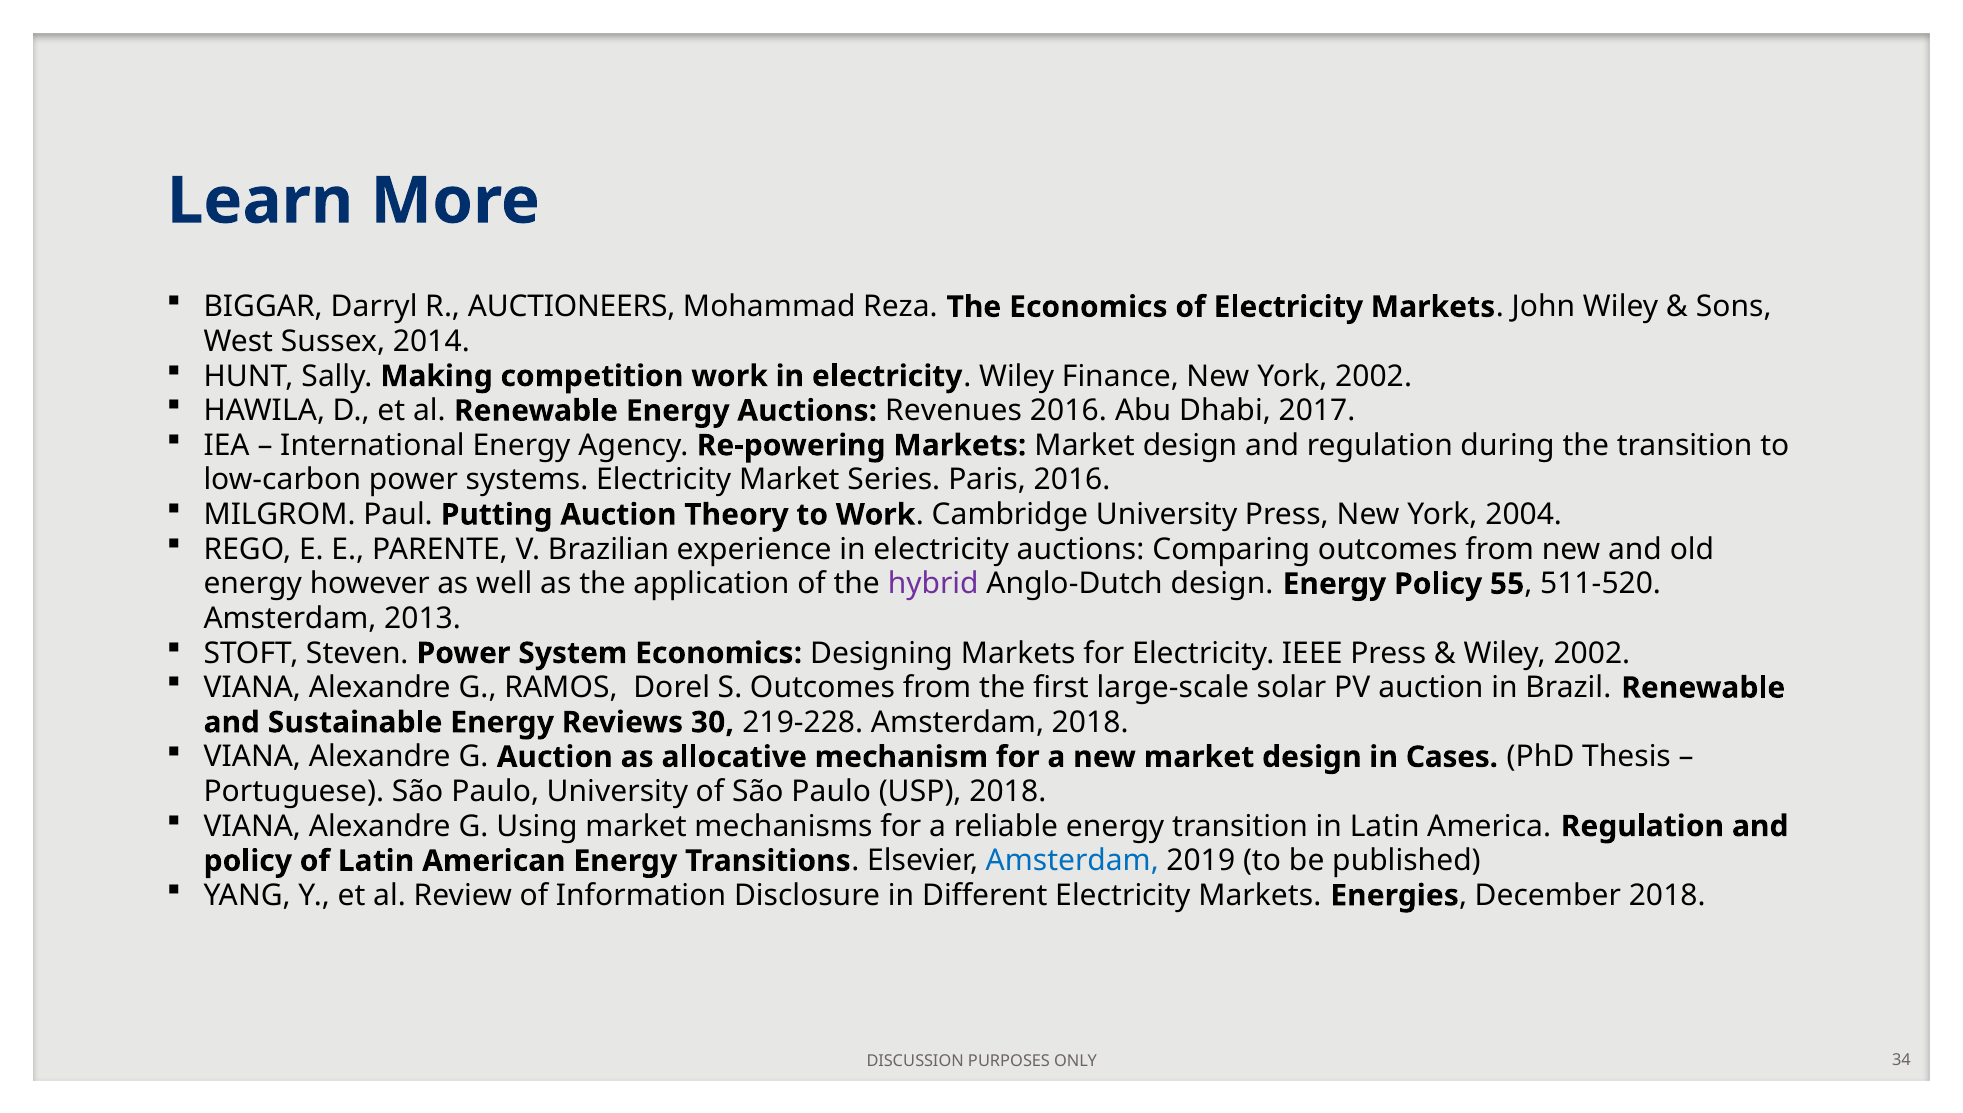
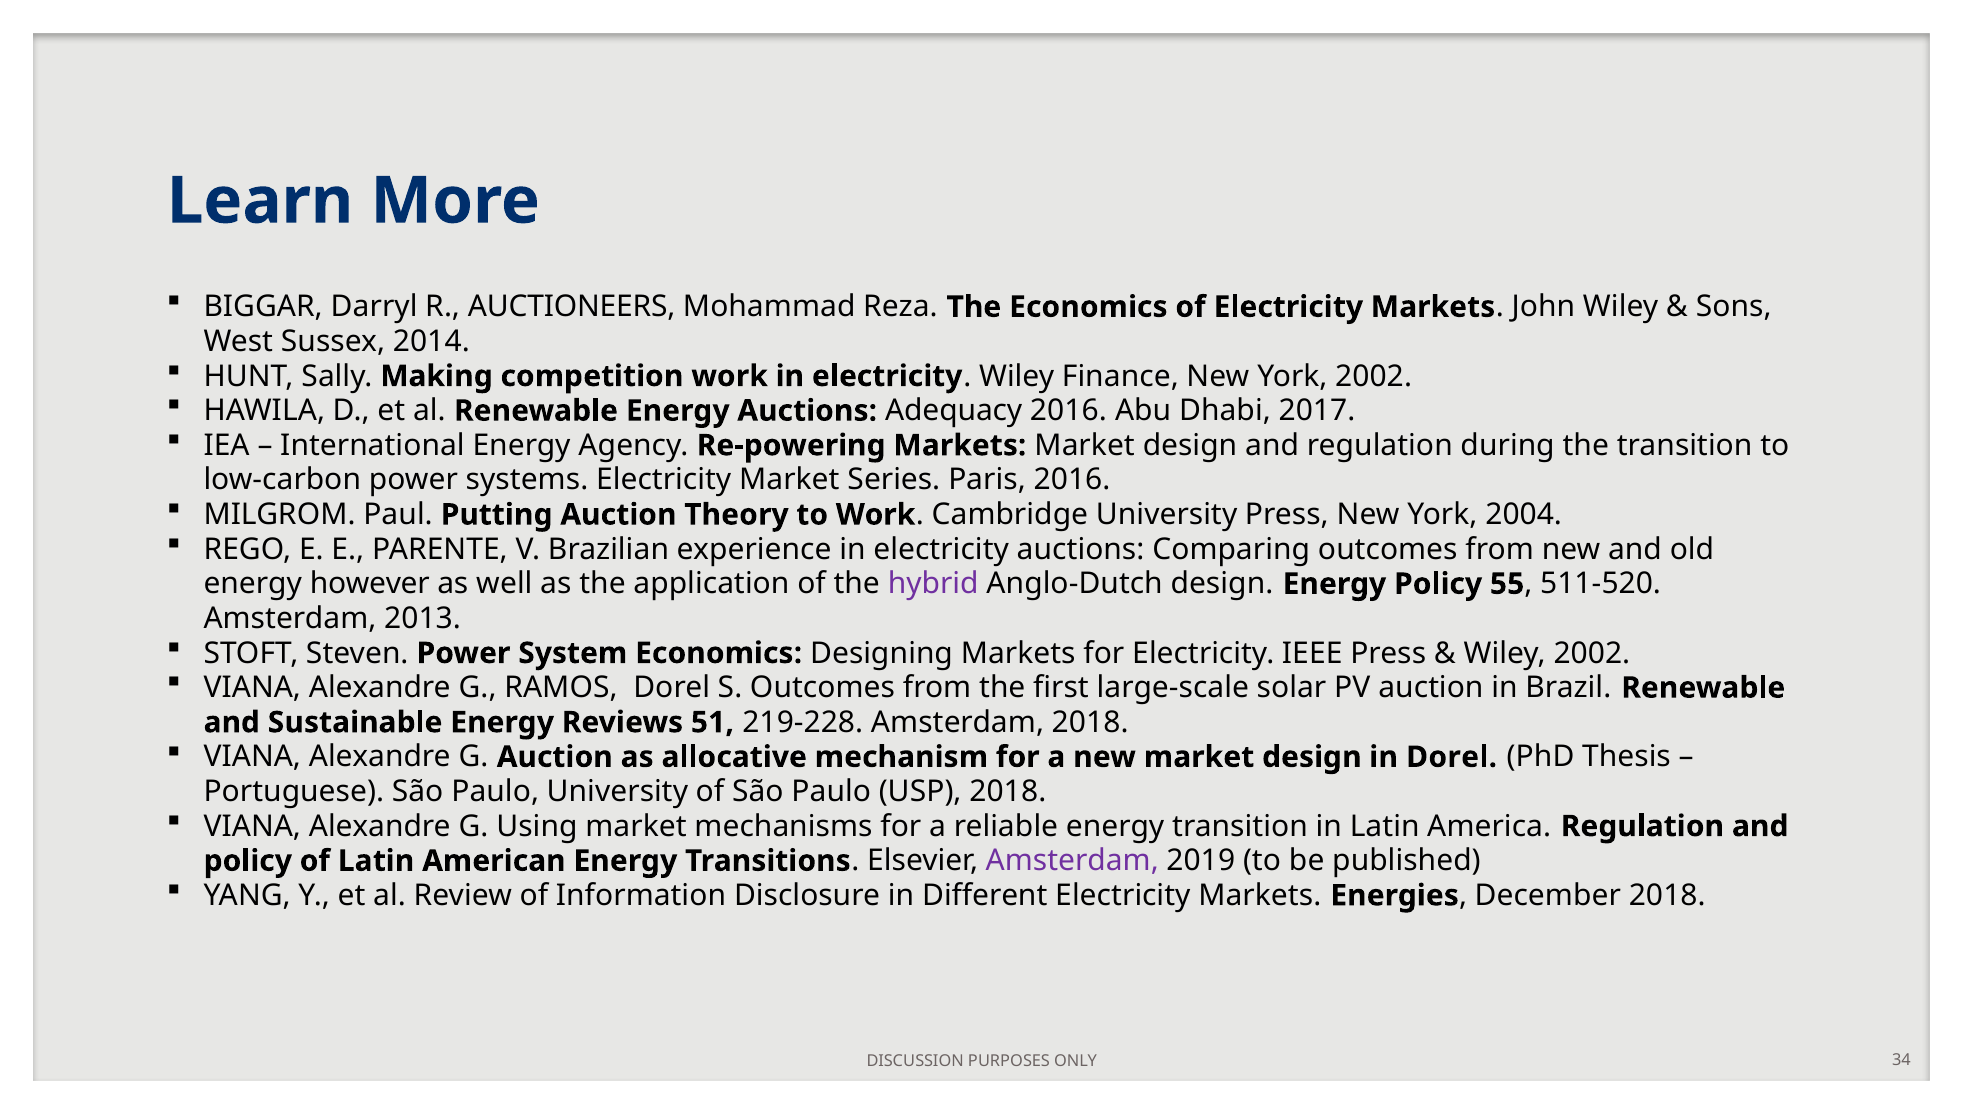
Revenues: Revenues -> Adequacy
30: 30 -> 51
in Cases: Cases -> Dorel
Amsterdam at (1072, 861) colour: blue -> purple
